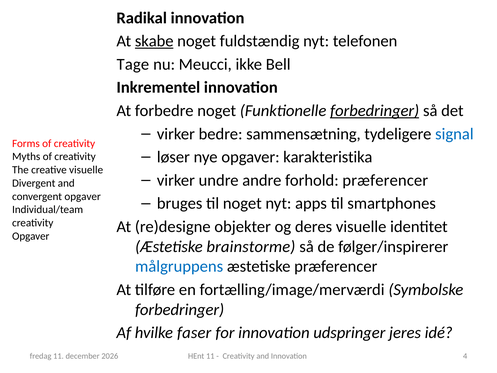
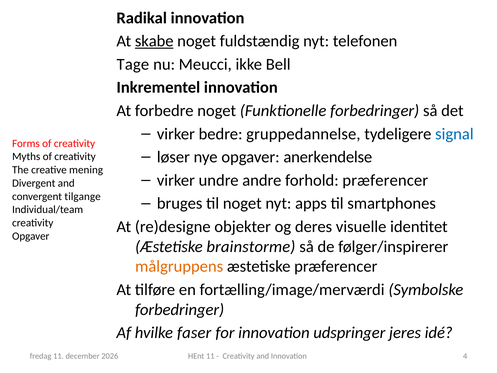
forbedringer at (375, 111) underline: present -> none
sammensætning: sammensætning -> gruppedannelse
karakteristika: karakteristika -> anerkendelse
creative visuelle: visuelle -> mening
convergent opgaver: opgaver -> tilgange
målgruppens colour: blue -> orange
